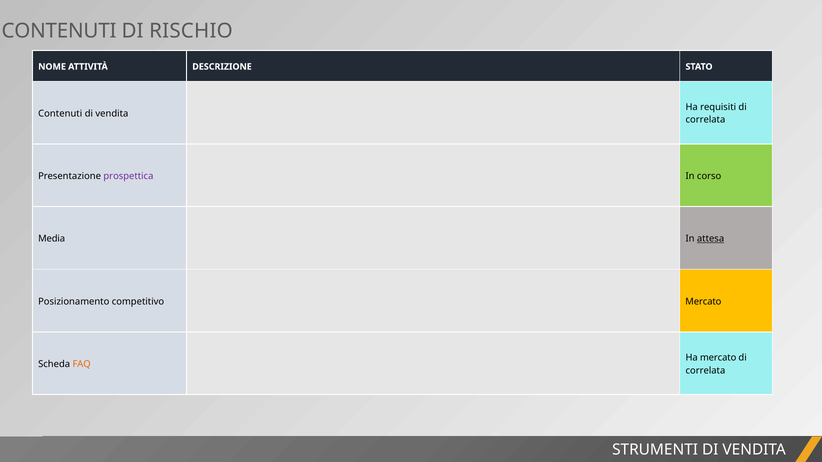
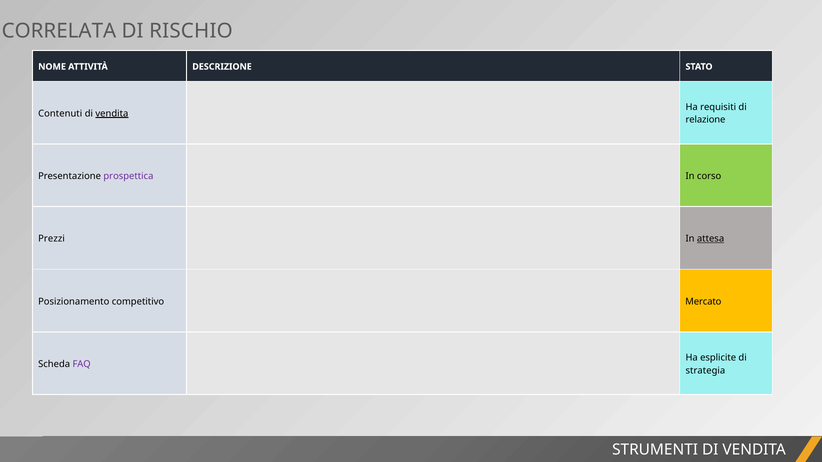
CONTENUTI at (59, 31): CONTENUTI -> CORRELATA
vendita at (112, 114) underline: none -> present
correlata at (705, 120): correlata -> relazione
Media: Media -> Prezzi
Ha mercato: mercato -> esplicite
FAQ colour: orange -> purple
correlata at (705, 371): correlata -> strategia
